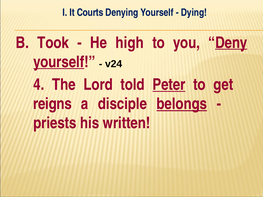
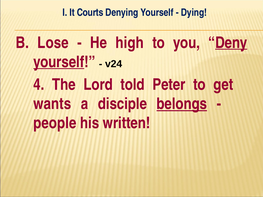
Took: Took -> Lose
Peter underline: present -> none
reigns: reigns -> wants
priests: priests -> people
